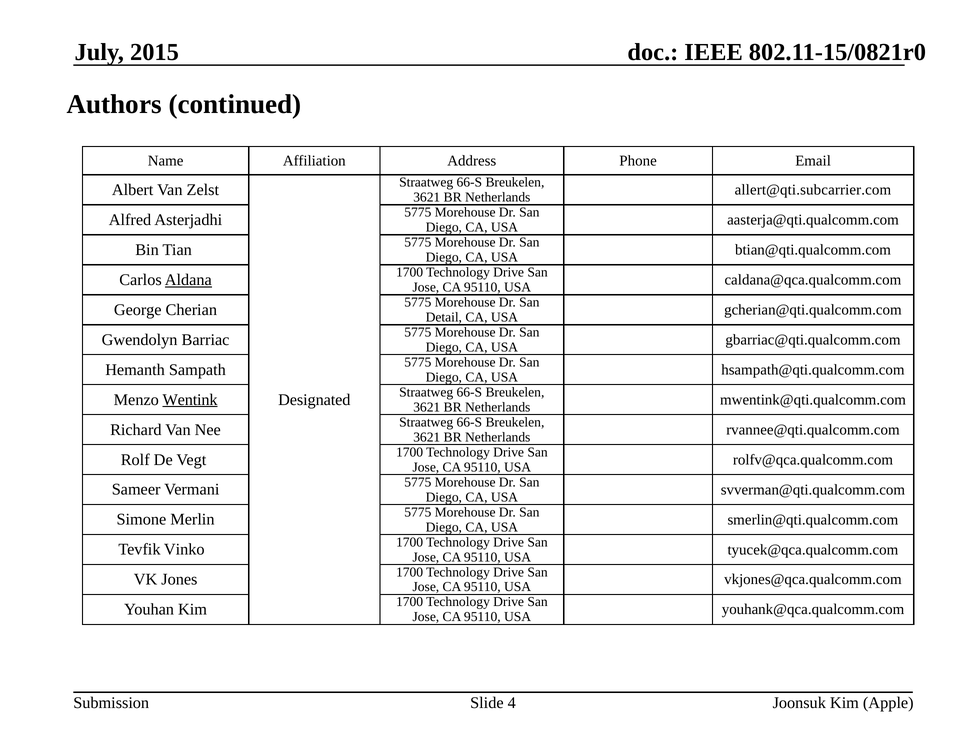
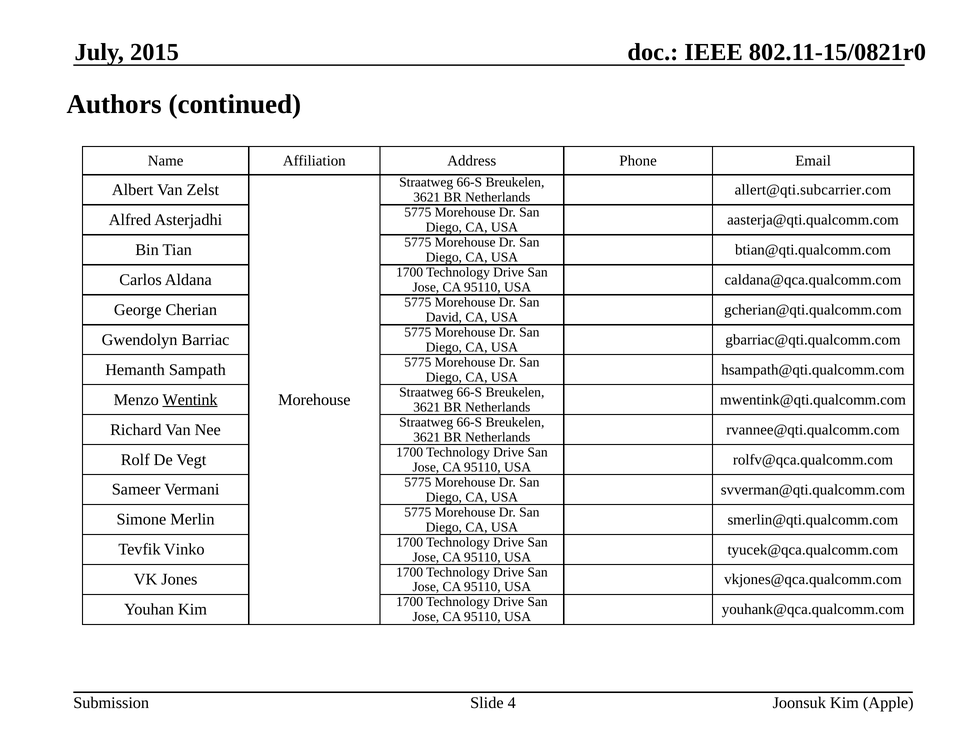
Aldana underline: present -> none
Detail: Detail -> David
Designated at (314, 400): Designated -> Morehouse
